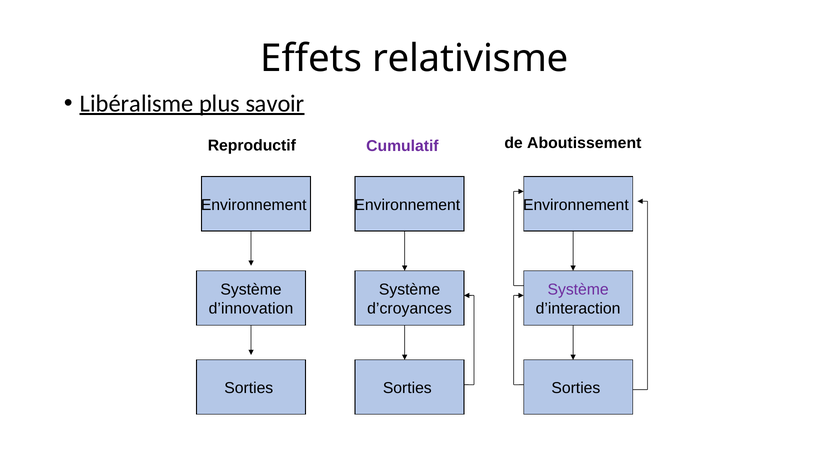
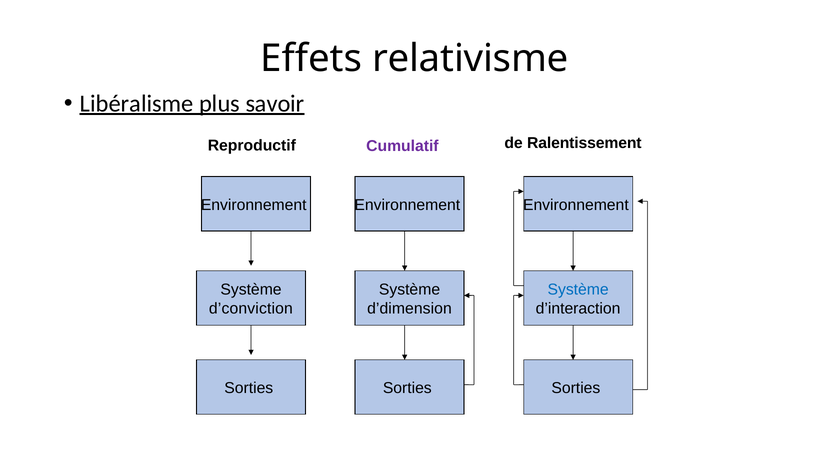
Aboutissement: Aboutissement -> Ralentissement
Système at (578, 290) colour: purple -> blue
d’innovation: d’innovation -> d’conviction
d’croyances: d’croyances -> d’dimension
